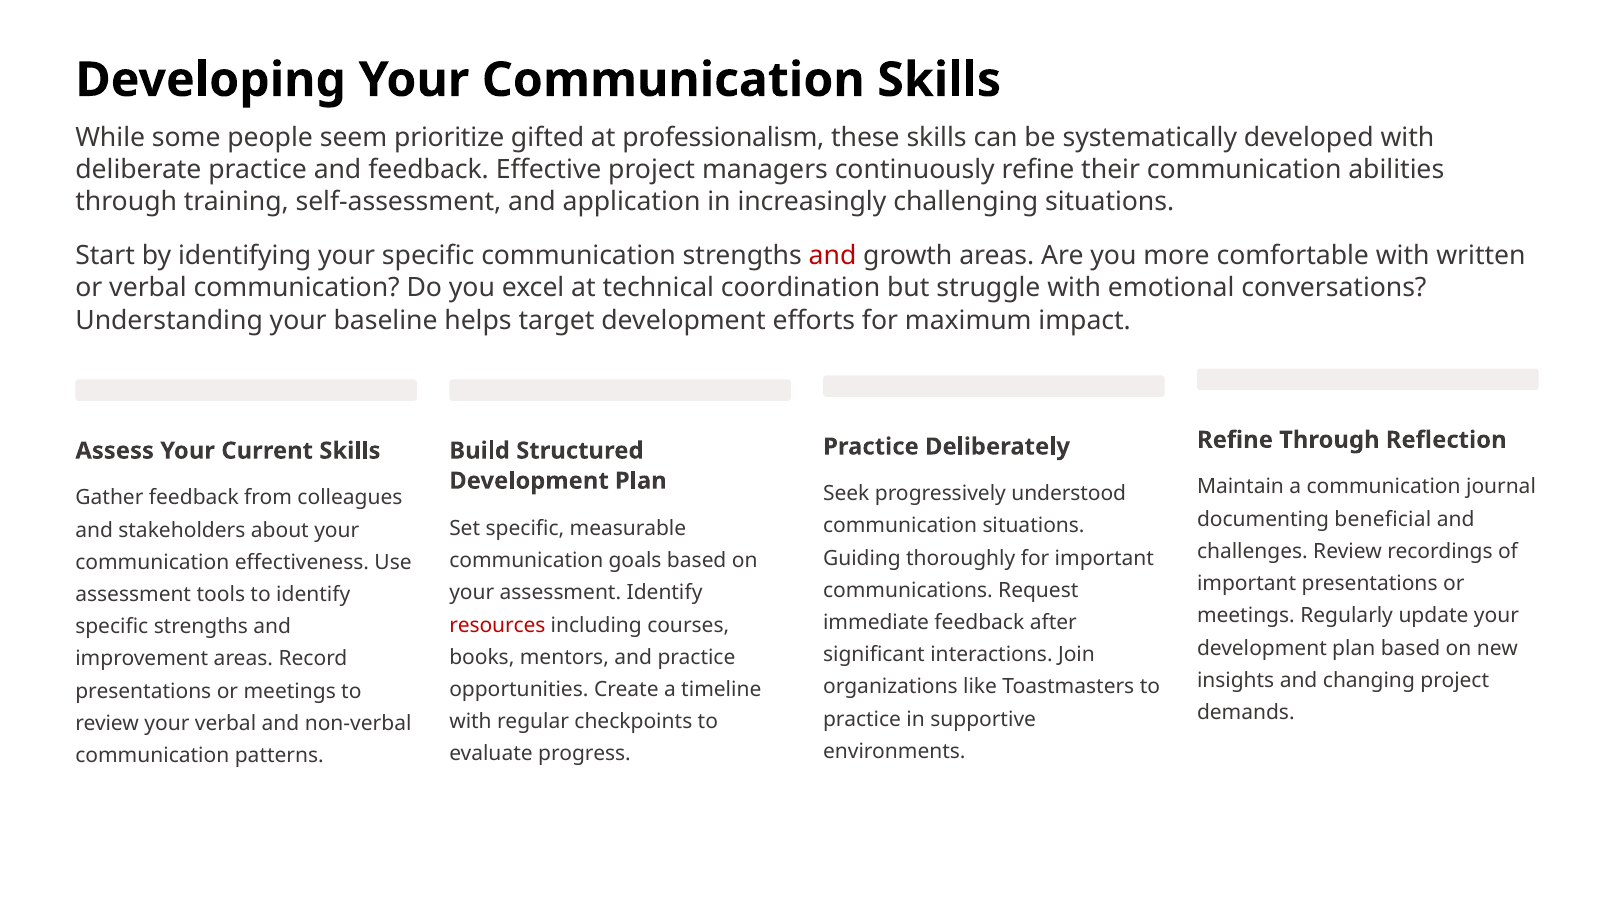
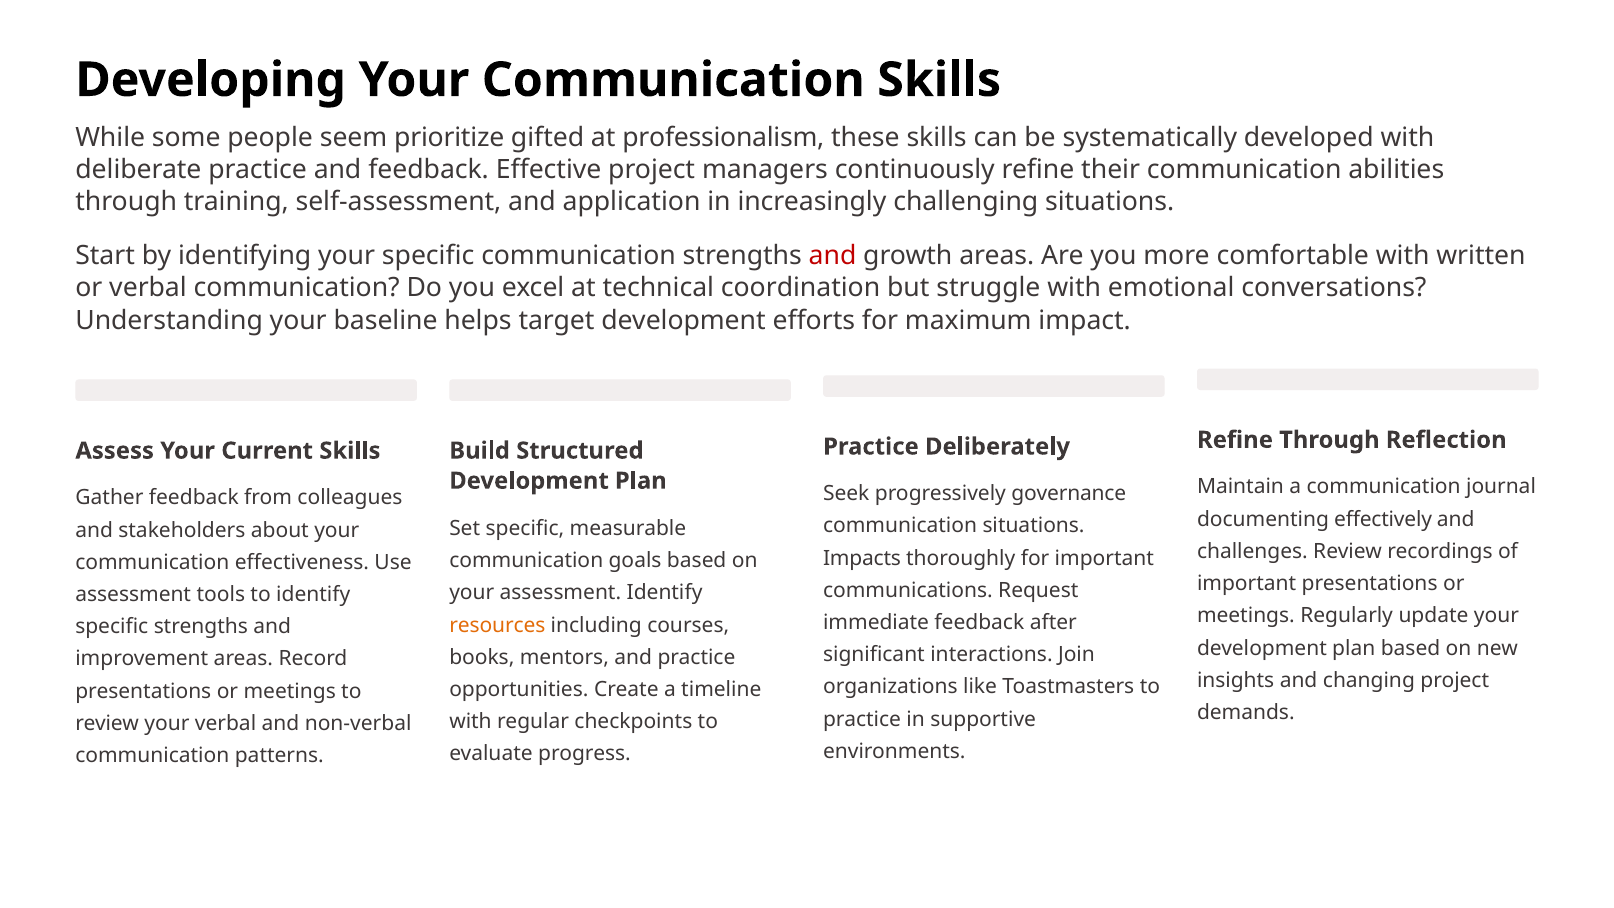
understood: understood -> governance
beneficial: beneficial -> effectively
Guiding: Guiding -> Impacts
resources colour: red -> orange
